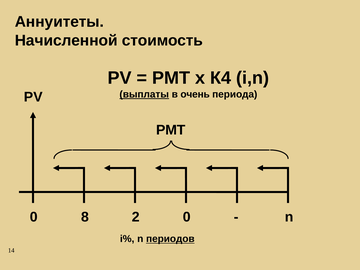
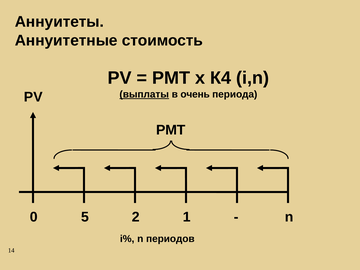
Начисленной: Начисленной -> Аннуитетные
8: 8 -> 5
2 0: 0 -> 1
периодов underline: present -> none
